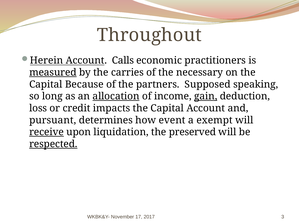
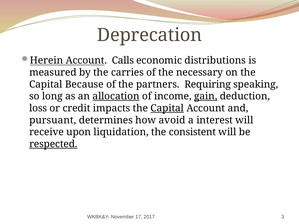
Throughout: Throughout -> Deprecation
practitioners: practitioners -> distributions
measured underline: present -> none
Supposed: Supposed -> Requiring
Capital at (167, 108) underline: none -> present
event: event -> avoid
exempt: exempt -> interest
receive underline: present -> none
preserved: preserved -> consistent
